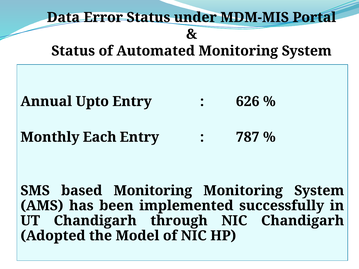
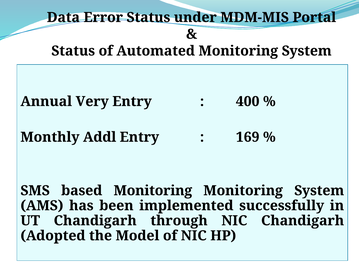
Upto: Upto -> Very
626: 626 -> 400
Each: Each -> Addl
787: 787 -> 169
